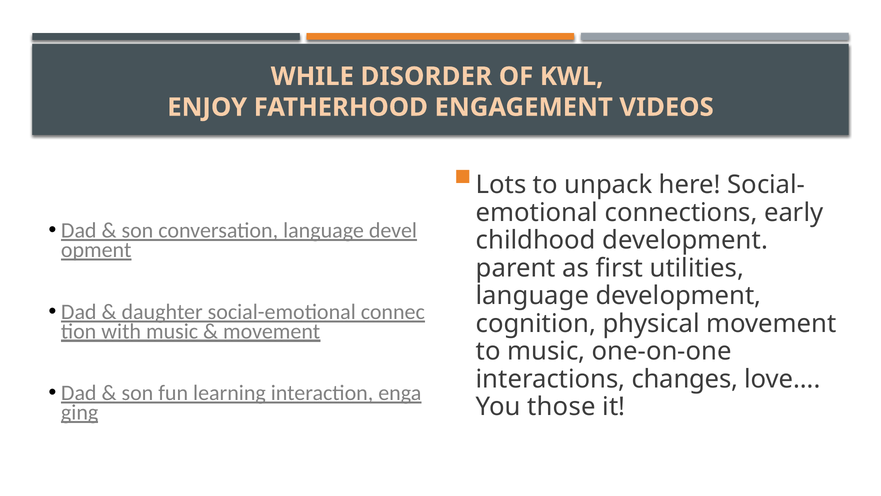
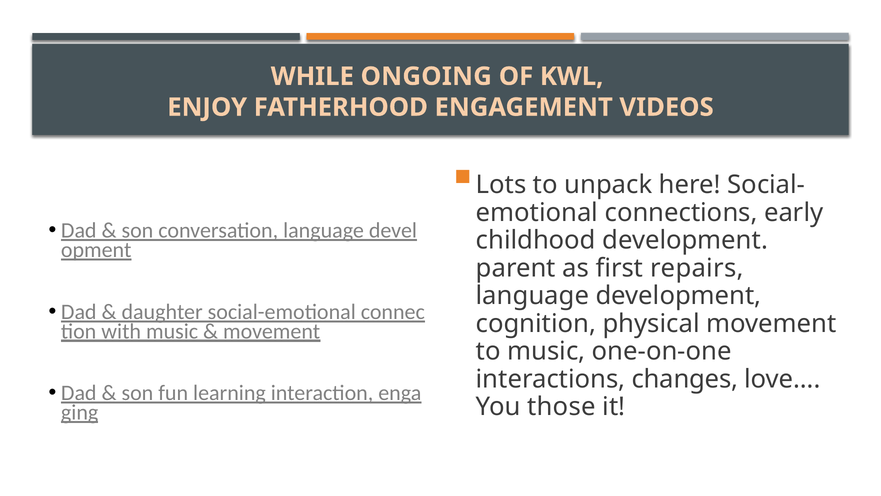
DISORDER: DISORDER -> ONGOING
utilities: utilities -> repairs
